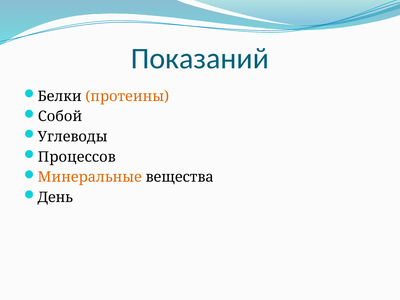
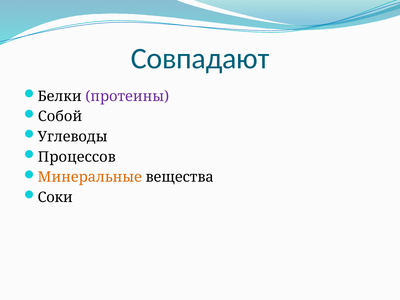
Показаний: Показаний -> Совпадают
протеины colour: orange -> purple
День: День -> Соки
